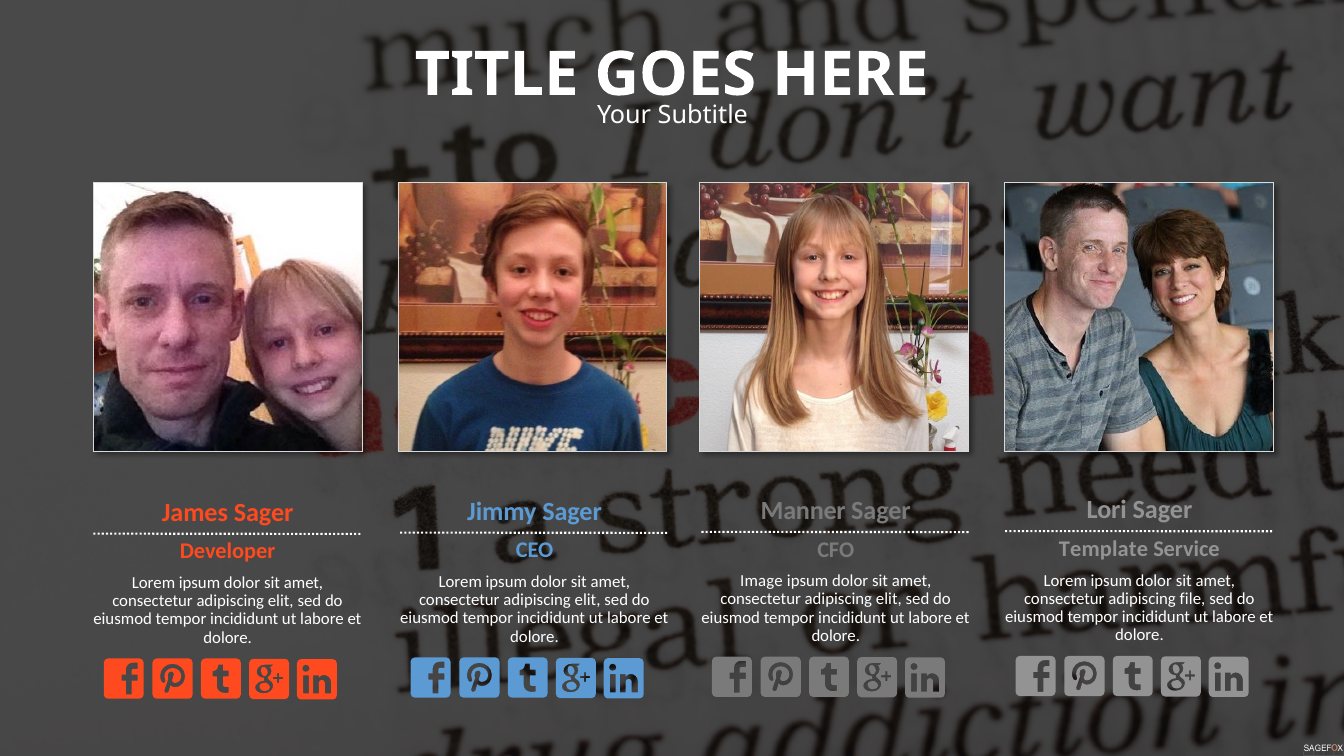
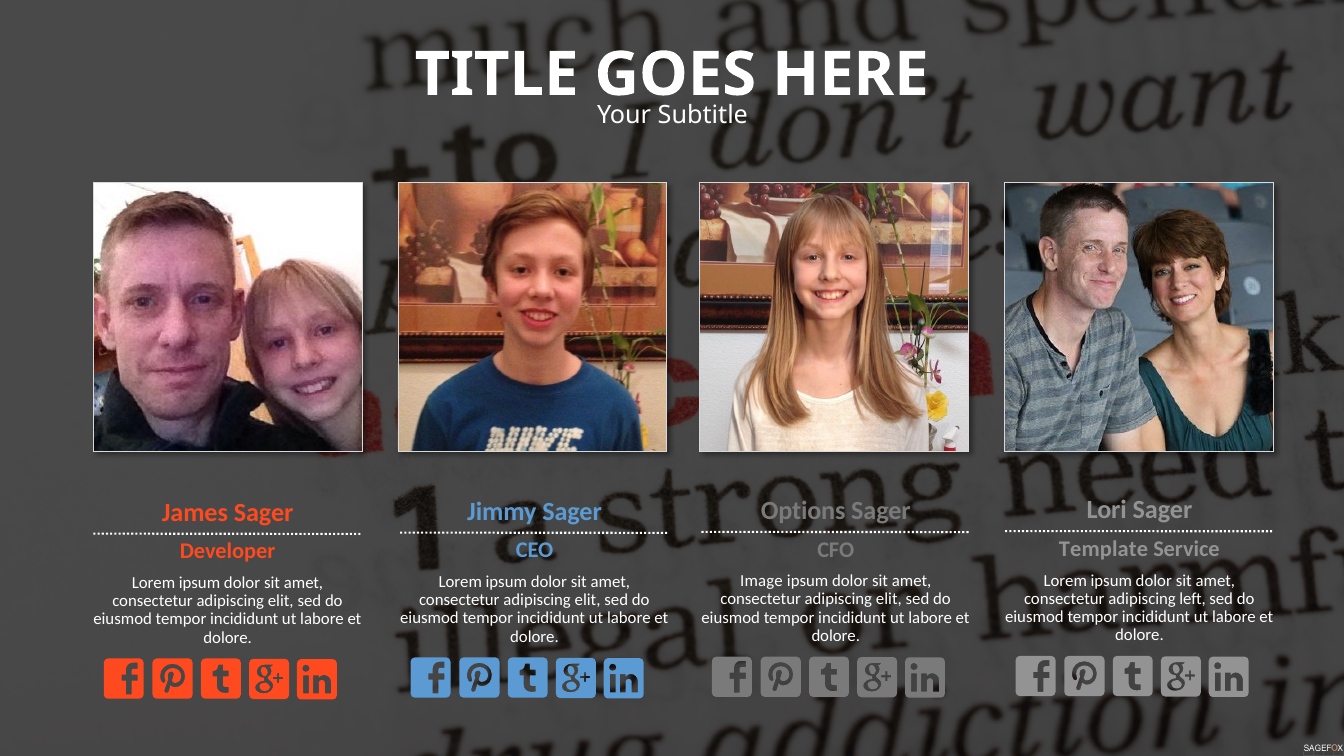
Manner: Manner -> Options
file: file -> left
